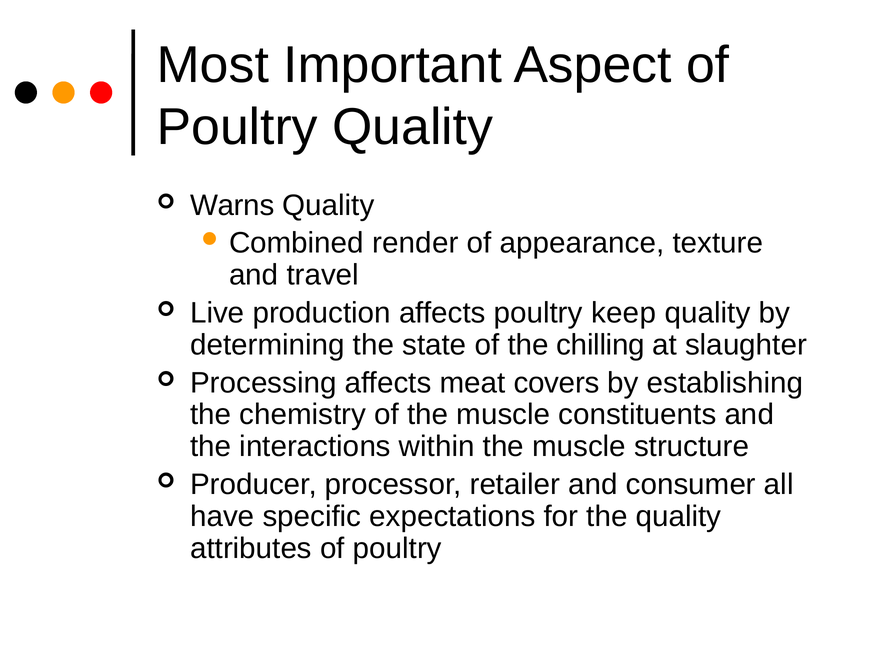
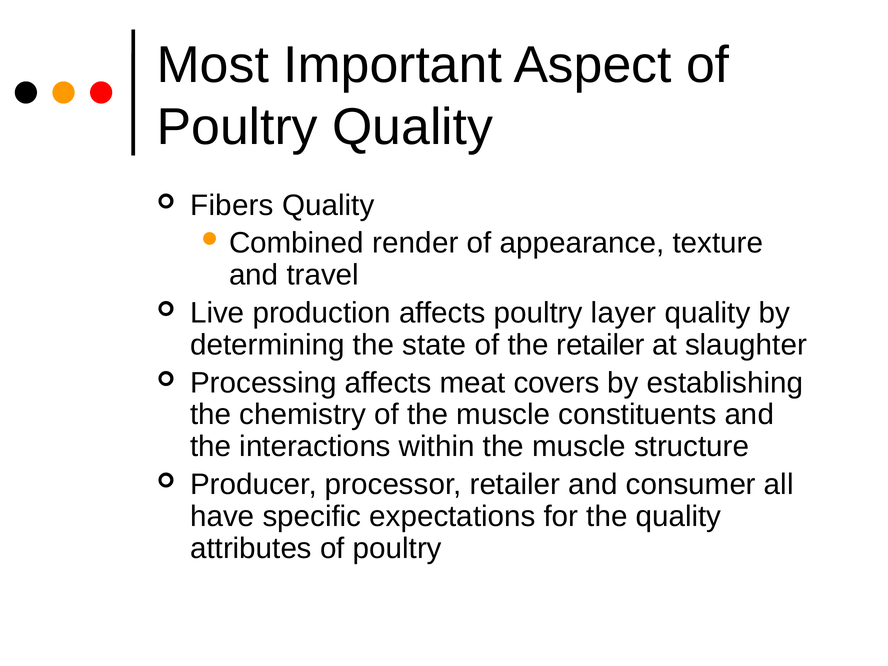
Warns: Warns -> Fibers
keep: keep -> layer
the chilling: chilling -> retailer
